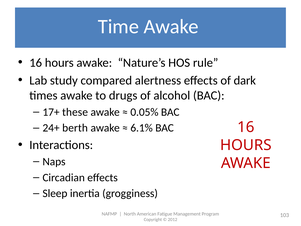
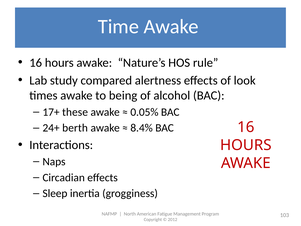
dark: dark -> look
drugs: drugs -> being
6.1%: 6.1% -> 8.4%
